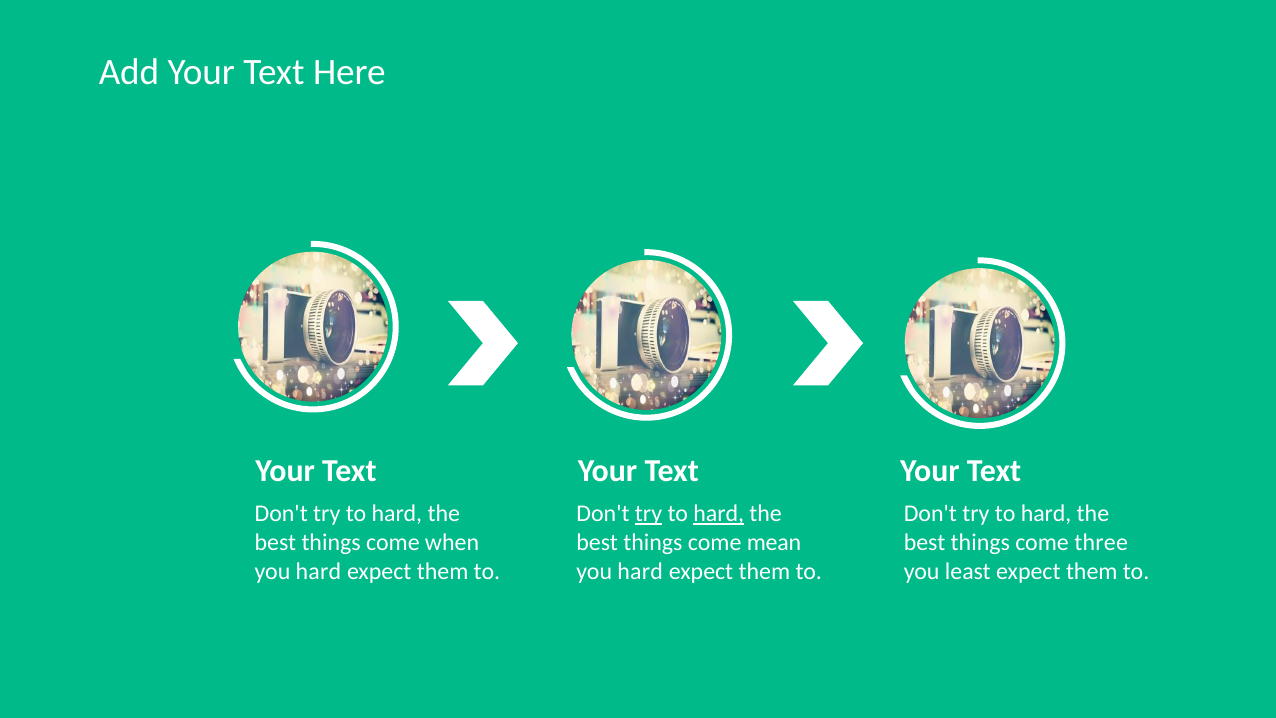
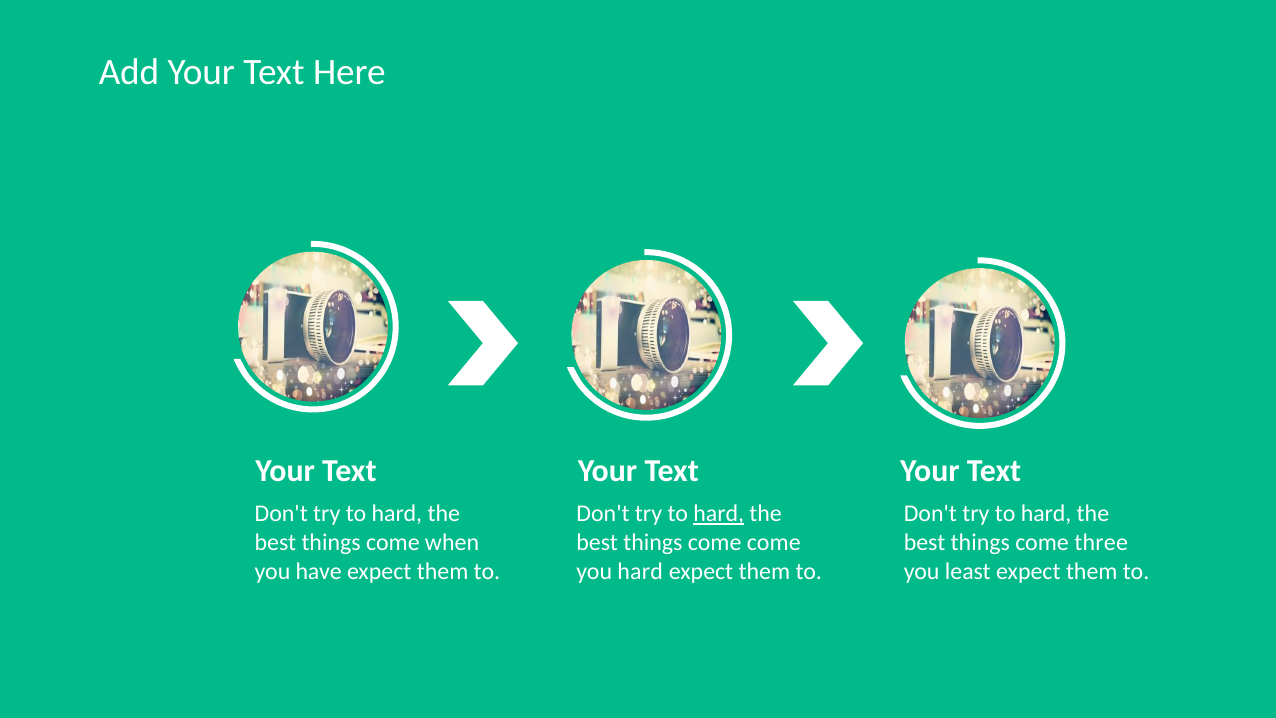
try at (649, 514) underline: present -> none
come mean: mean -> come
hard at (318, 571): hard -> have
